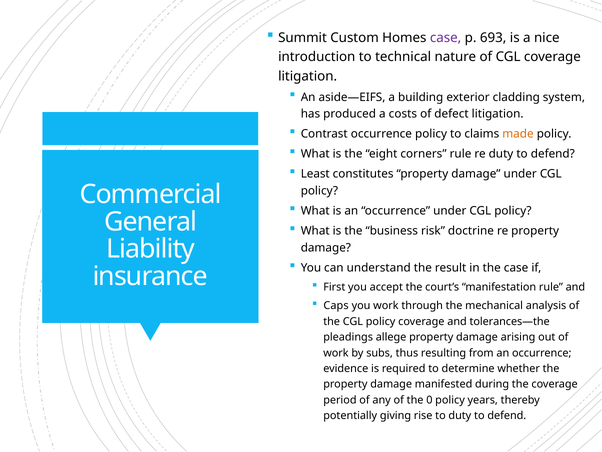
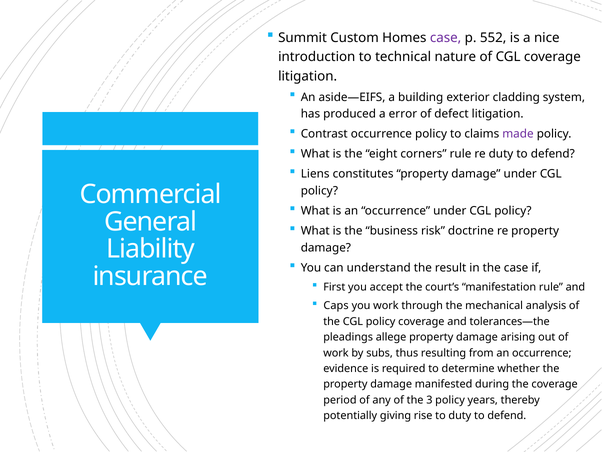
693: 693 -> 552
costs: costs -> error
made colour: orange -> purple
Least: Least -> Liens
0: 0 -> 3
